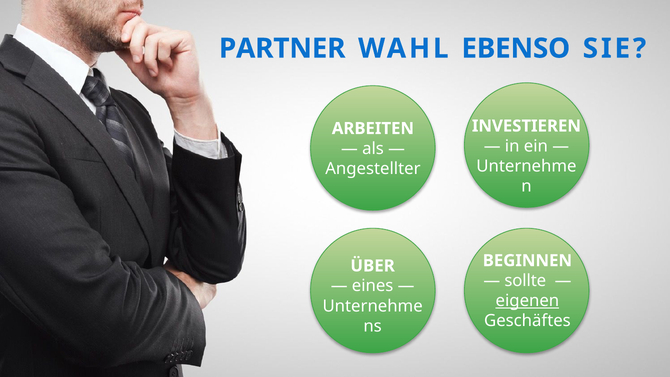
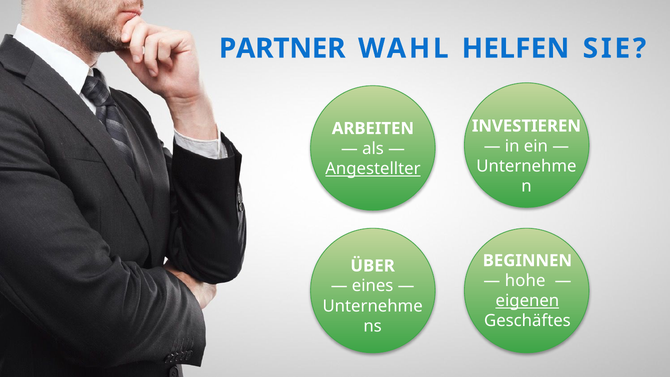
EBENSO: EBENSO -> HELFEN
Angestellter underline: none -> present
sollte: sollte -> hohe
